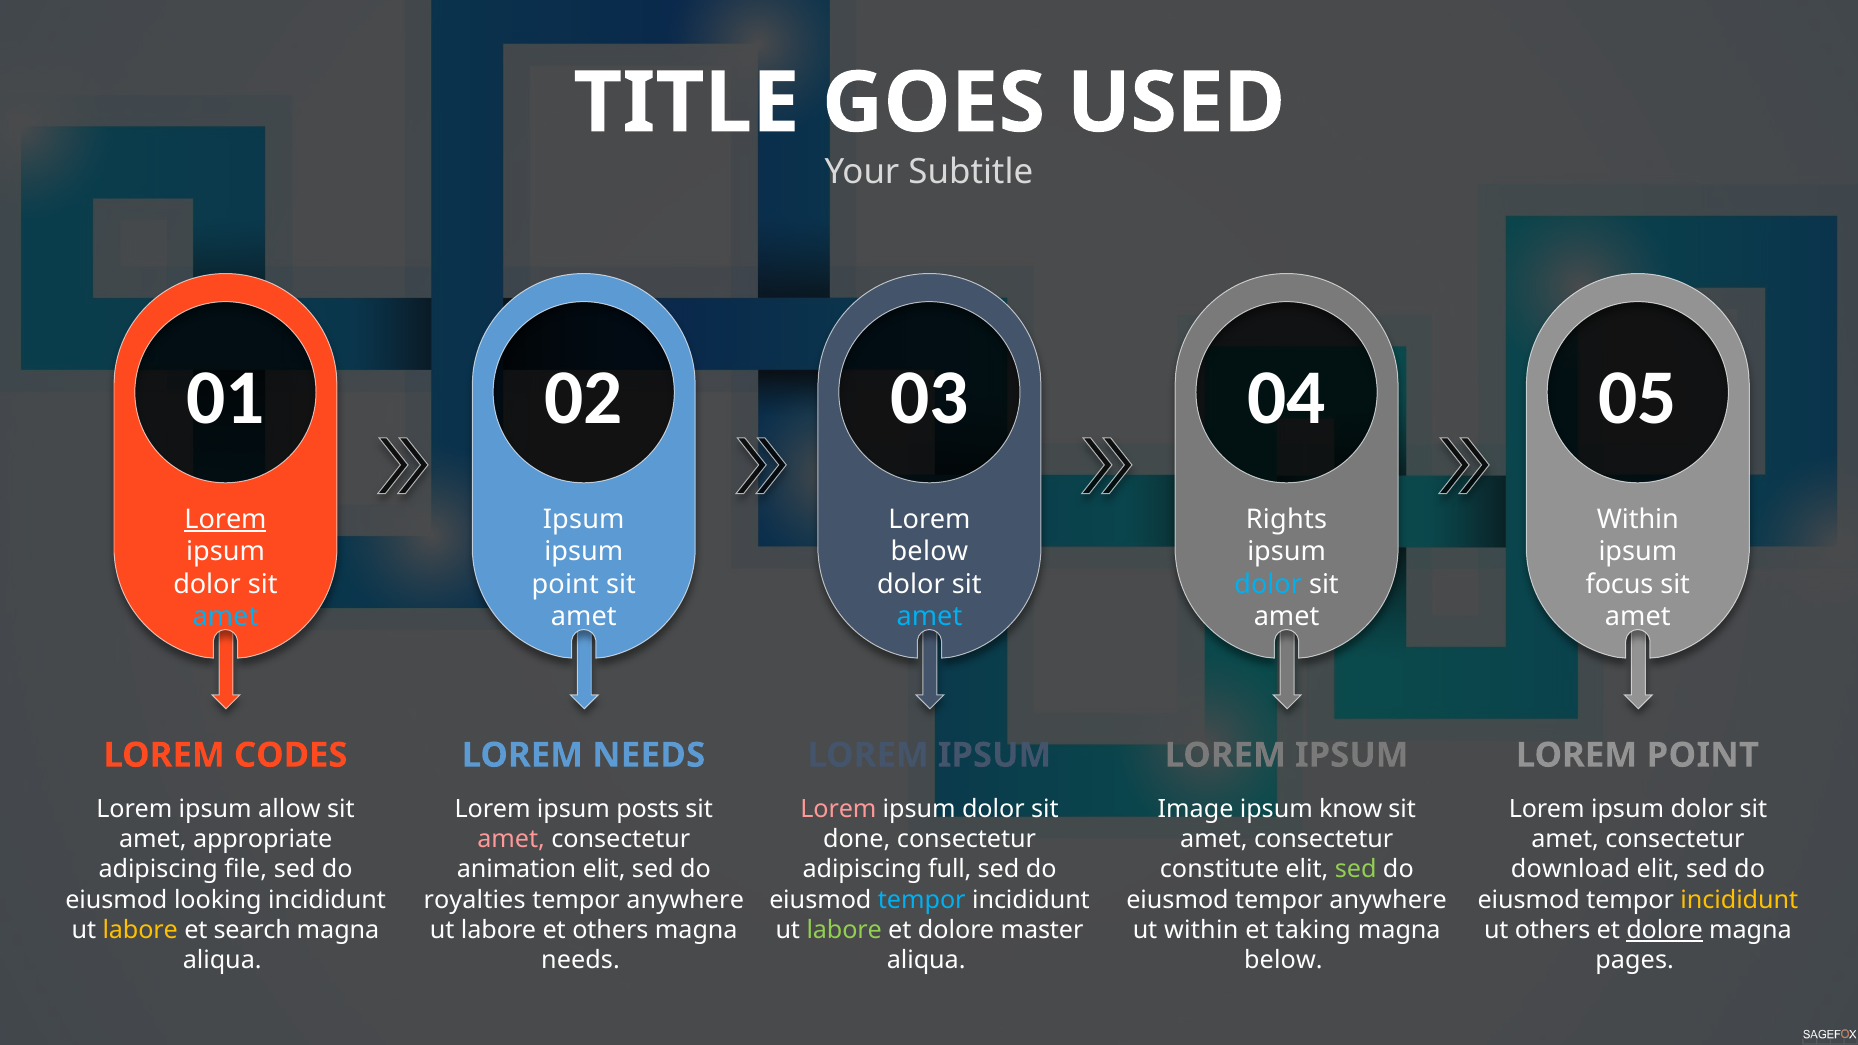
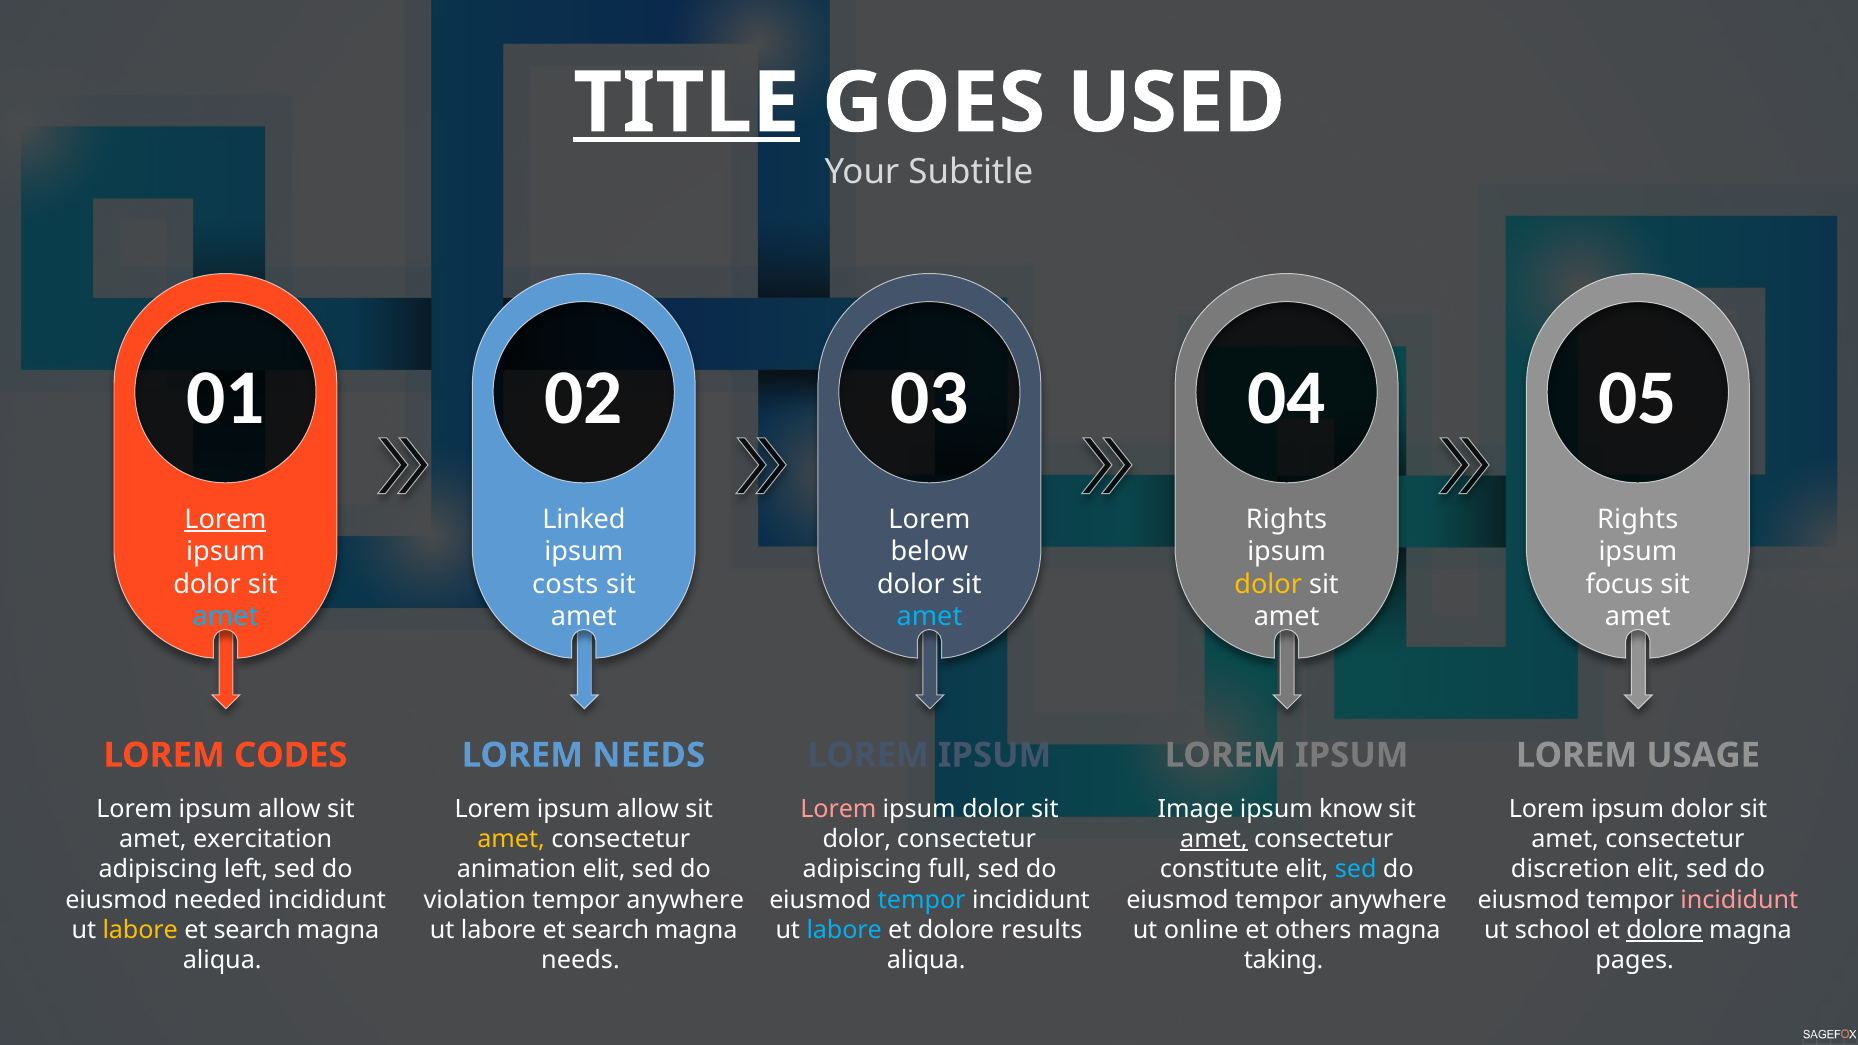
TITLE underline: none -> present
Ipsum at (584, 519): Ipsum -> Linked
Within at (1638, 519): Within -> Rights
point at (565, 584): point -> costs
dolor at (1268, 584) colour: light blue -> yellow
LOREM POINT: POINT -> USAGE
posts at (648, 809): posts -> allow
appropriate: appropriate -> exercitation
amet at (511, 839) colour: pink -> yellow
done at (857, 839): done -> dolor
amet at (1214, 839) underline: none -> present
file: file -> left
sed at (1356, 870) colour: light green -> light blue
download: download -> discretion
looking: looking -> needed
royalties: royalties -> violation
incididunt at (1739, 900) colour: yellow -> pink
others at (610, 930): others -> search
labore at (844, 930) colour: light green -> light blue
master: master -> results
ut within: within -> online
taking: taking -> others
ut others: others -> school
below at (1283, 960): below -> taking
